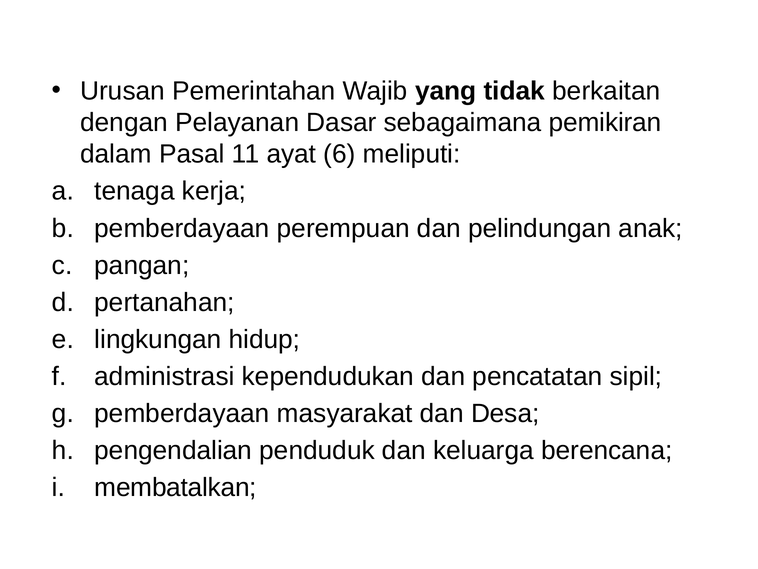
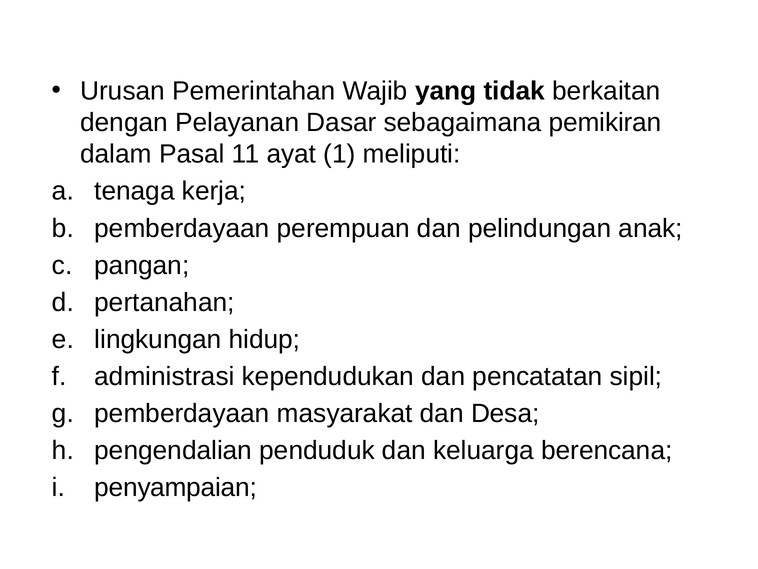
6: 6 -> 1
membatalkan: membatalkan -> penyampaian
